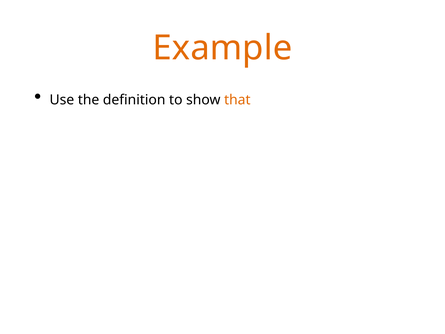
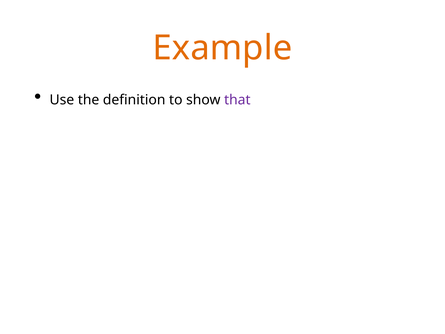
that colour: orange -> purple
